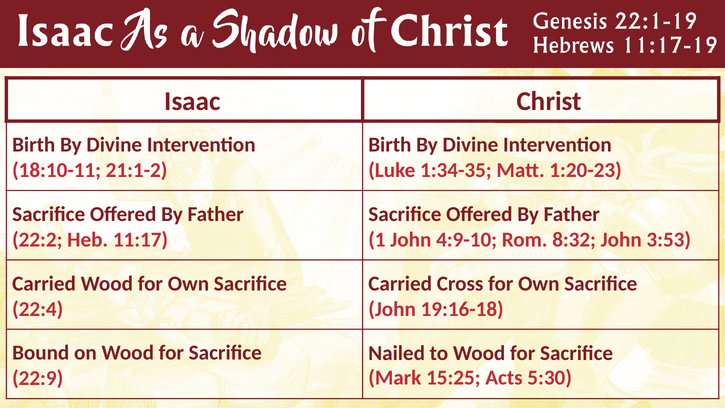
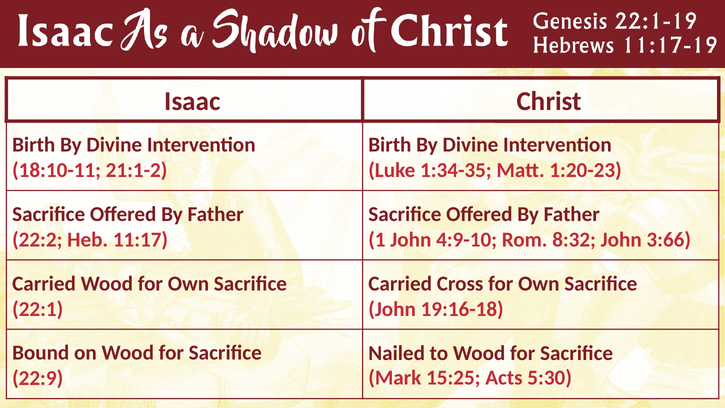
3:53: 3:53 -> 3:66
22:4: 22:4 -> 22:1
